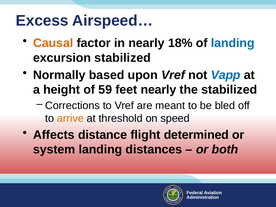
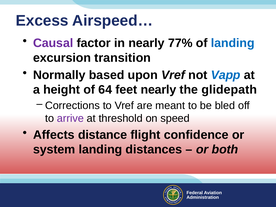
Causal colour: orange -> purple
18%: 18% -> 77%
excursion stabilized: stabilized -> transition
59: 59 -> 64
the stabilized: stabilized -> glidepath
arrive colour: orange -> purple
determined: determined -> confidence
